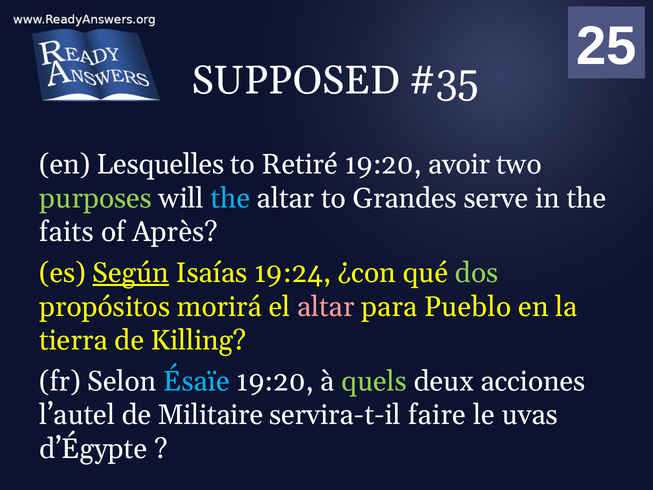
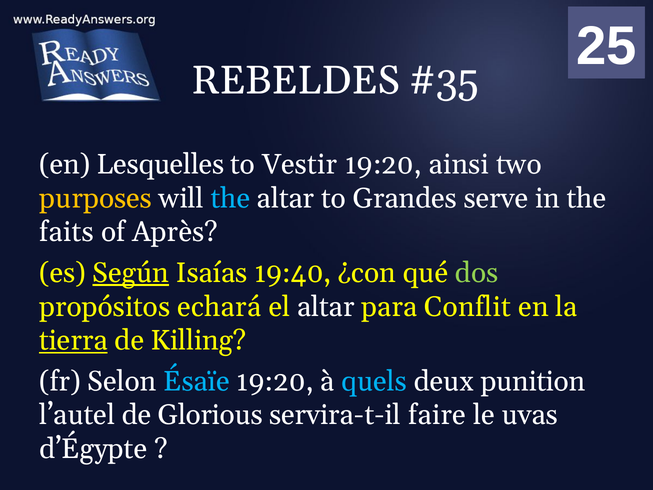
SUPPOSED: SUPPOSED -> REBELDES
Retiré: Retiré -> Vestir
avoir: avoir -> ainsi
purposes colour: light green -> yellow
19:24: 19:24 -> 19:40
morirá: morirá -> echará
altar at (326, 307) colour: pink -> white
Pueblo: Pueblo -> Conflit
tierra underline: none -> present
quels colour: light green -> light blue
acciones: acciones -> punition
Militaire: Militaire -> Glorious
